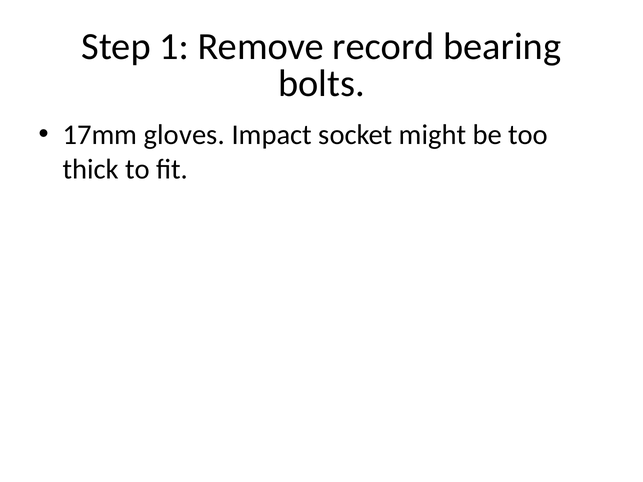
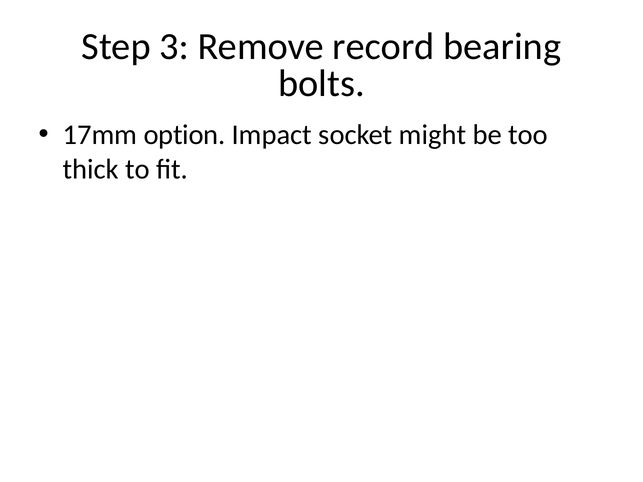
1: 1 -> 3
gloves: gloves -> option
